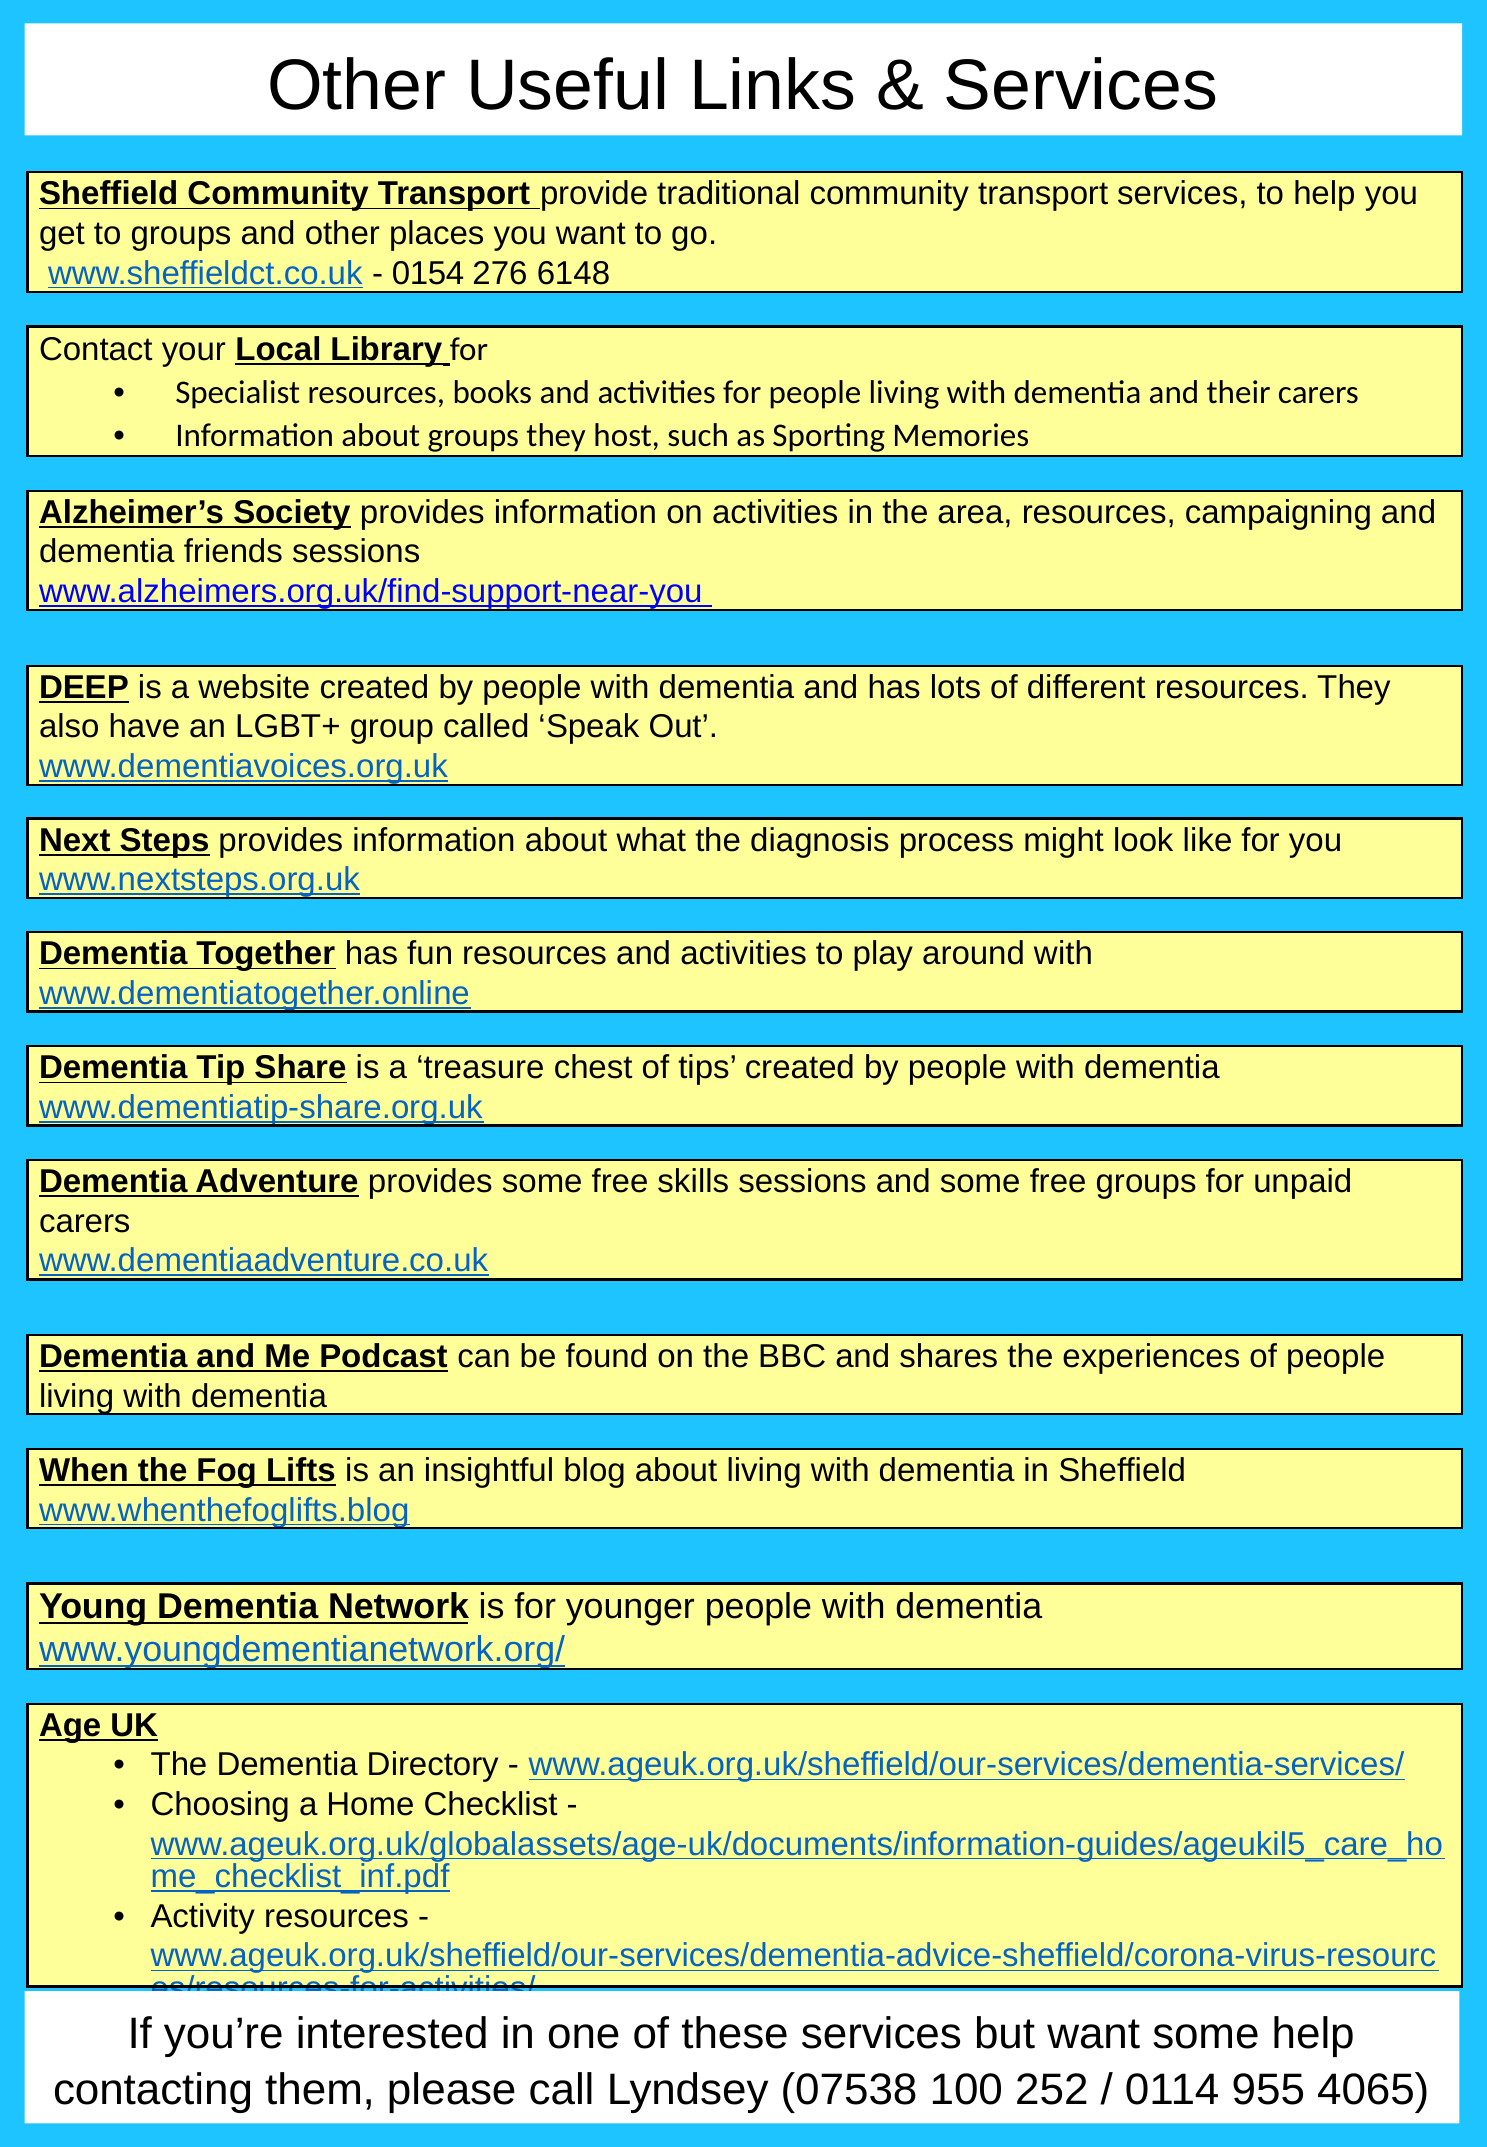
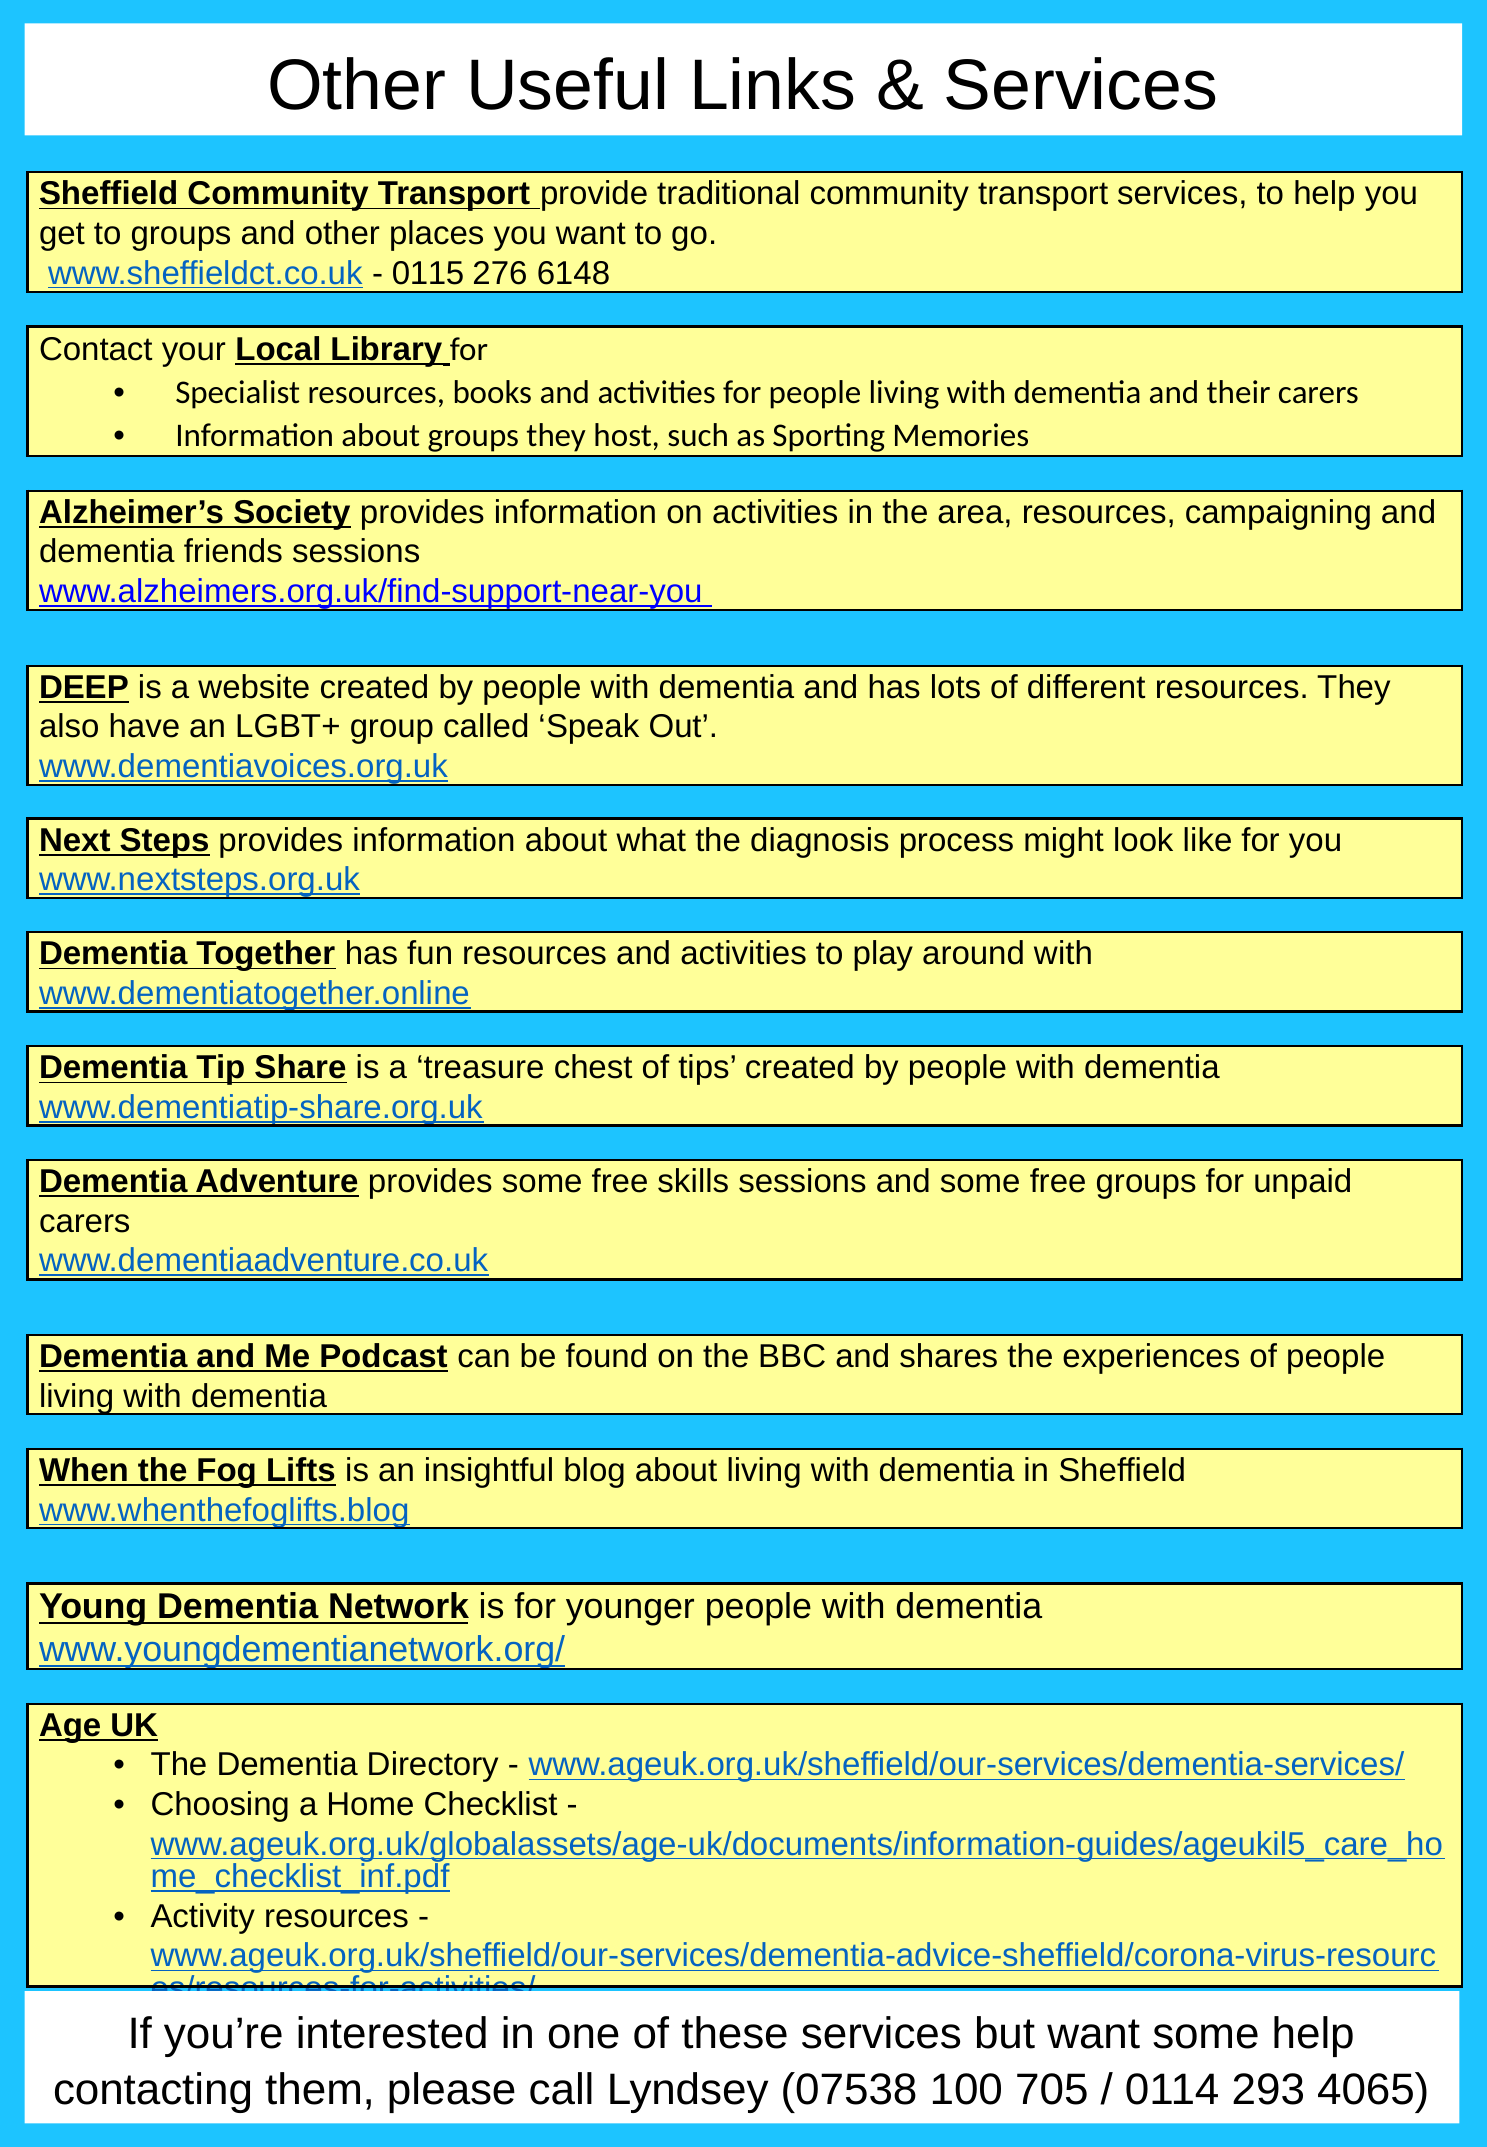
0154: 0154 -> 0115
252: 252 -> 705
955: 955 -> 293
